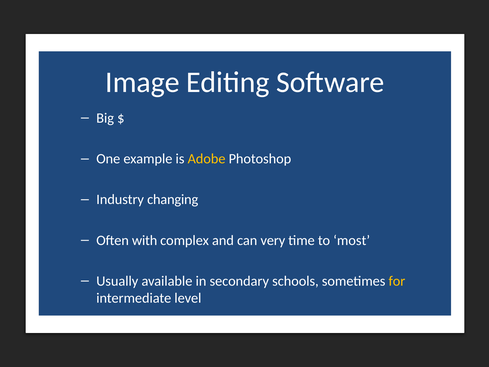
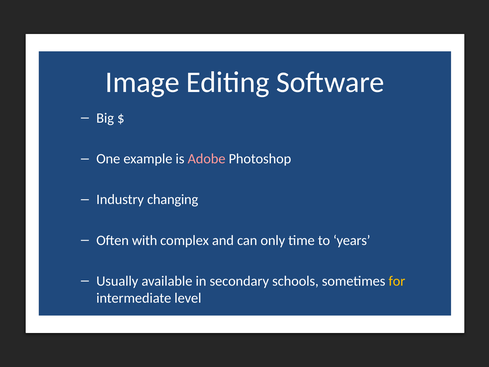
Adobe colour: yellow -> pink
very: very -> only
most: most -> years
